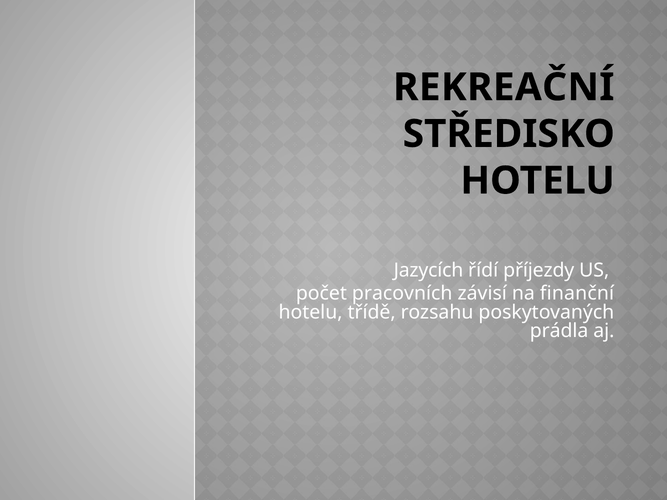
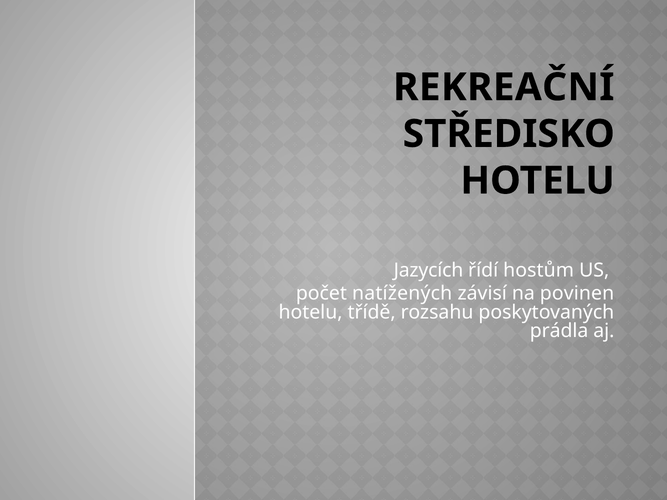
příjezdy: příjezdy -> hostům
pracovních: pracovních -> natížených
finanční: finanční -> povinen
